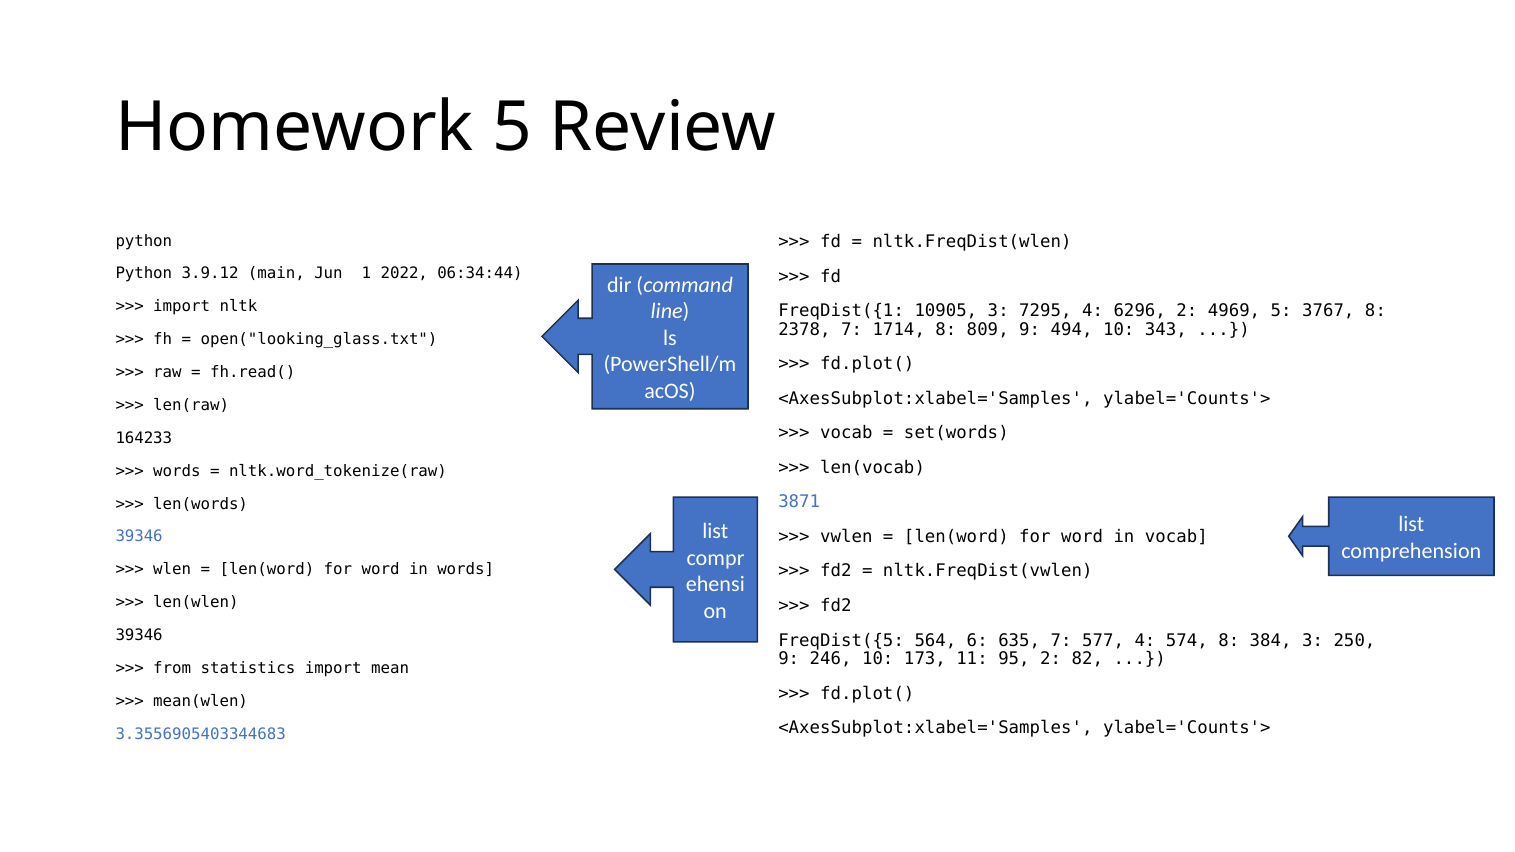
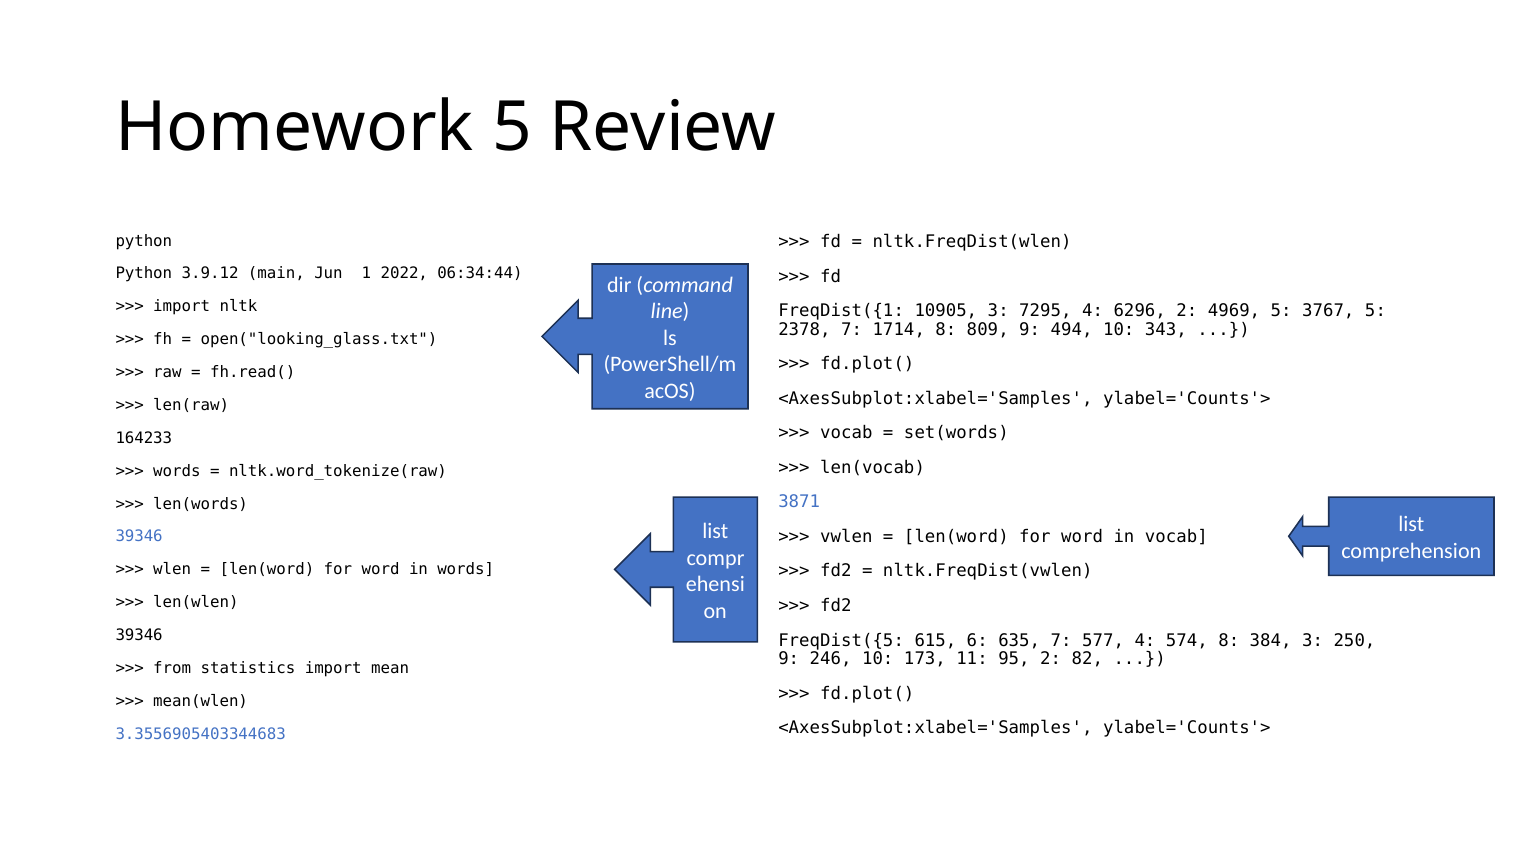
3767 8: 8 -> 5
564: 564 -> 615
